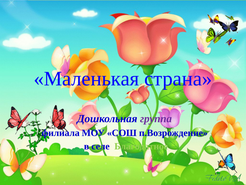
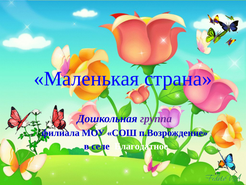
Благодатное colour: light green -> white
